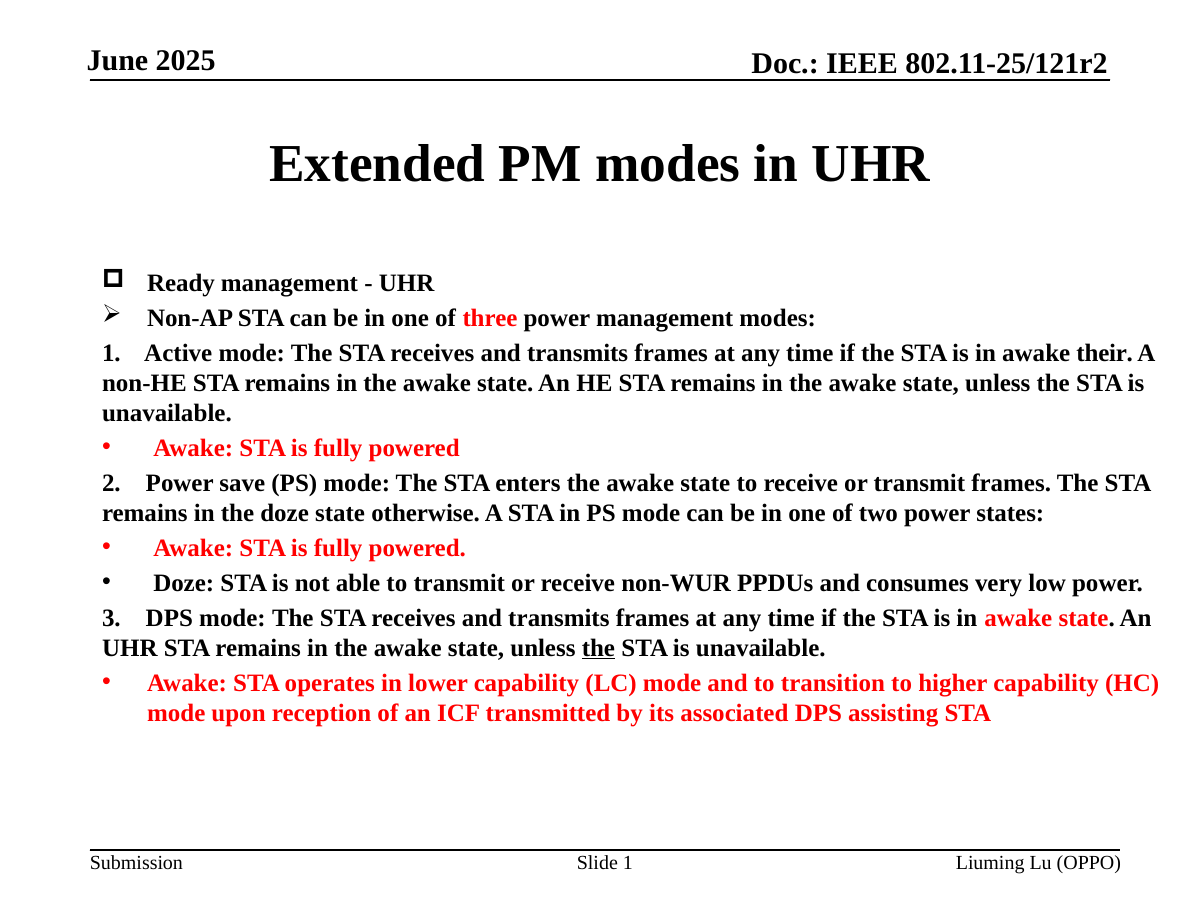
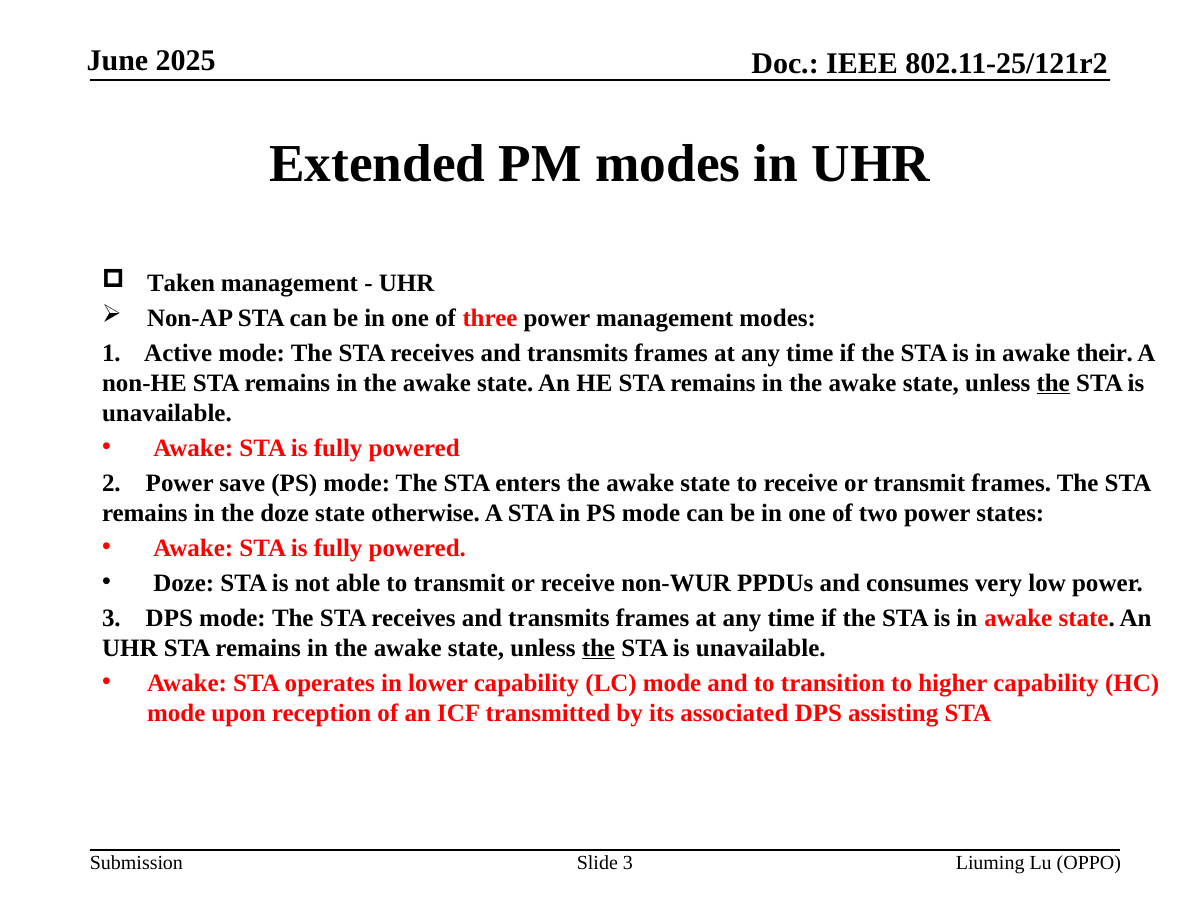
Ready: Ready -> Taken
the at (1053, 383) underline: none -> present
Slide 1: 1 -> 3
